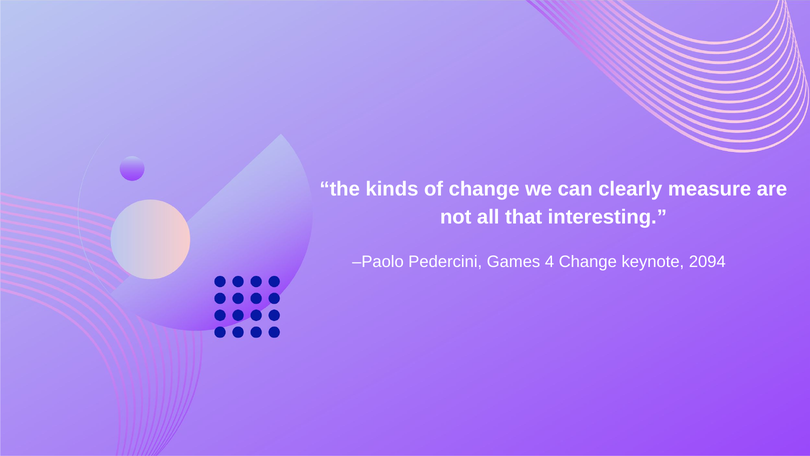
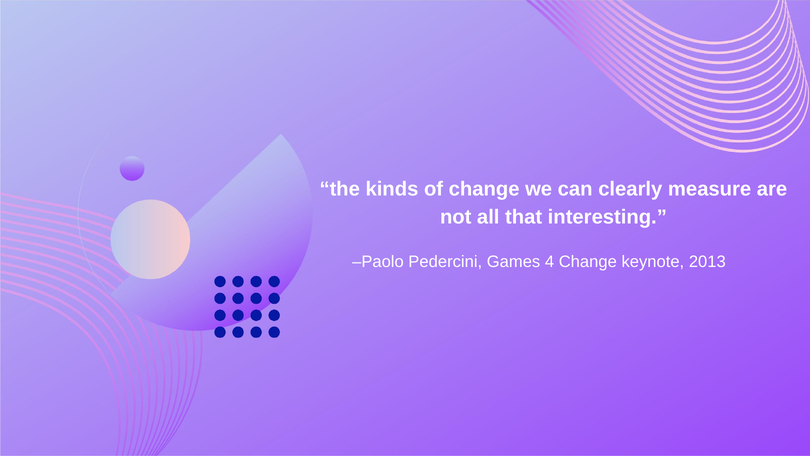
2094: 2094 -> 2013
